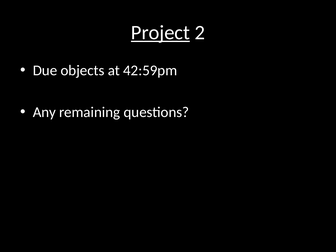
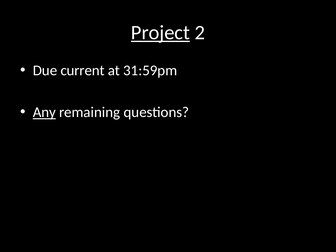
objects: objects -> current
42:59pm: 42:59pm -> 31:59pm
Any underline: none -> present
